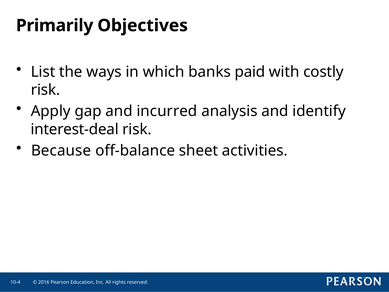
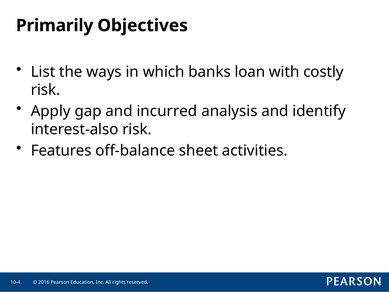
paid: paid -> loan
interest-deal: interest-deal -> interest-also
Because: Because -> Features
